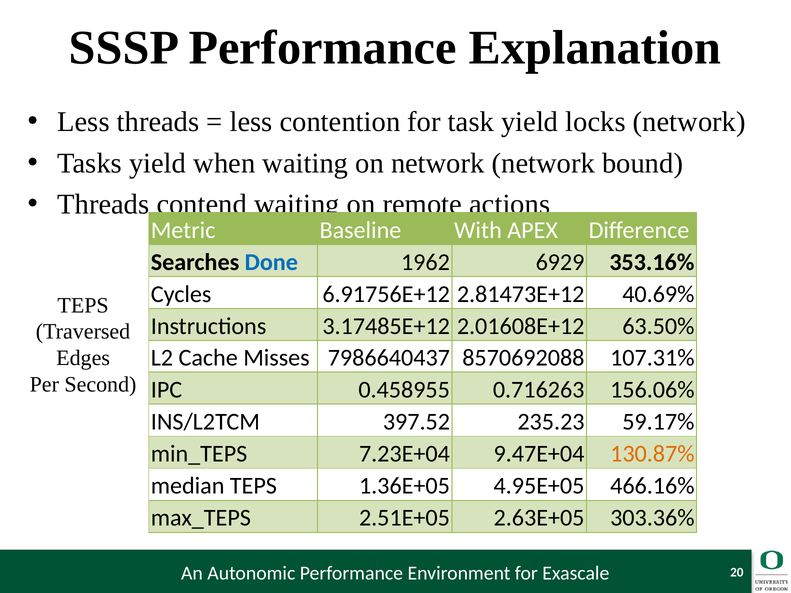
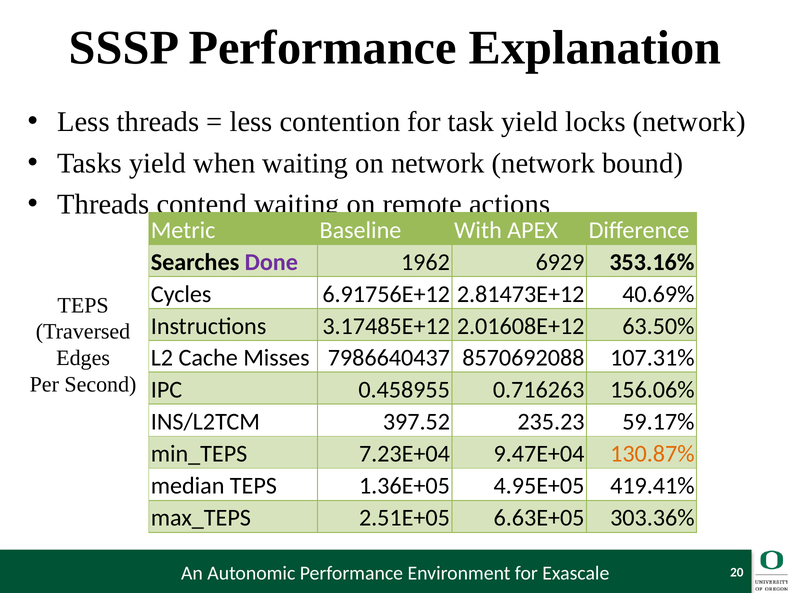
Done colour: blue -> purple
466.16%: 466.16% -> 419.41%
2.63E+05: 2.63E+05 -> 6.63E+05
